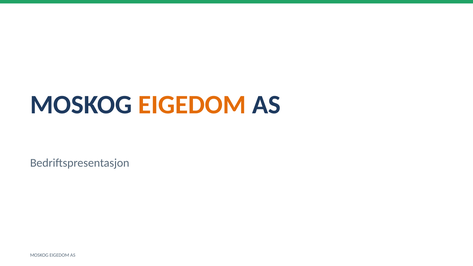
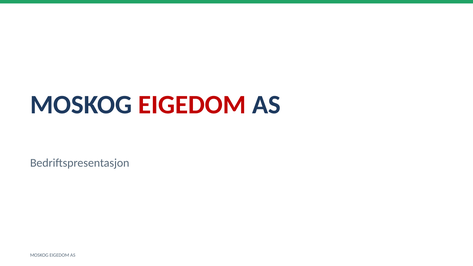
EIGEDOM at (192, 105) colour: orange -> red
